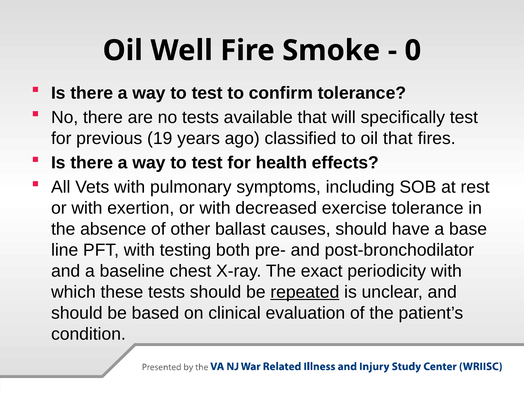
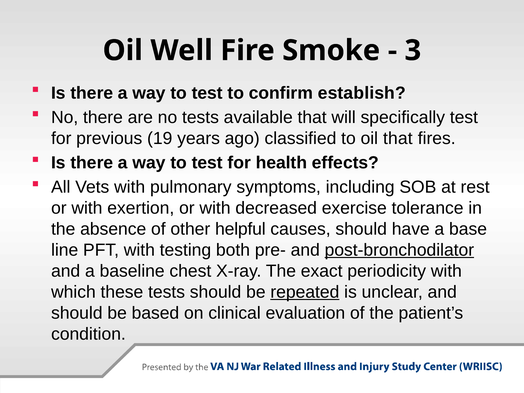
0: 0 -> 3
confirm tolerance: tolerance -> establish
ballast: ballast -> helpful
post-bronchodilator underline: none -> present
